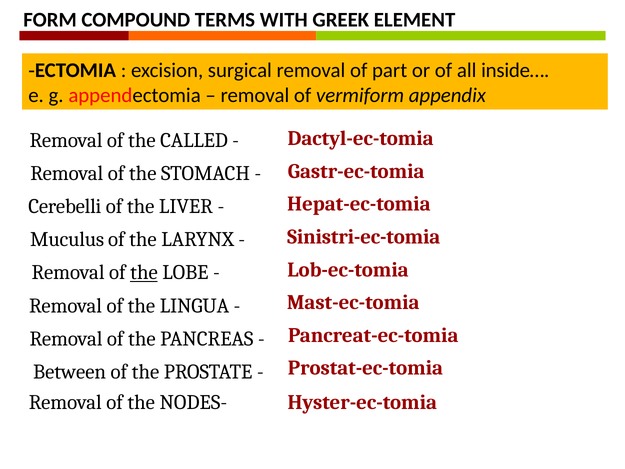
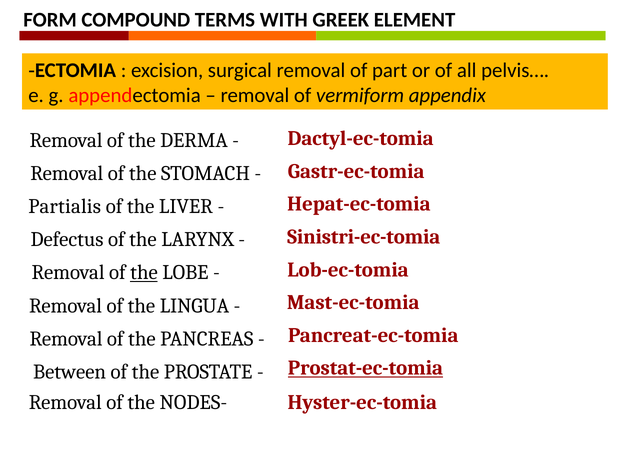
inside…: inside… -> pelvis…
CALLED: CALLED -> DERMA
Cerebelli: Cerebelli -> Partialis
Muculus: Muculus -> Defectus
Prostat-ec-tomia underline: none -> present
